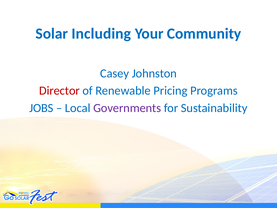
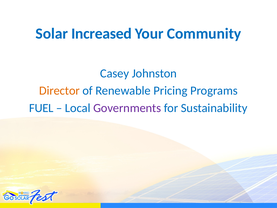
Including: Including -> Increased
Director colour: red -> orange
JOBS: JOBS -> FUEL
